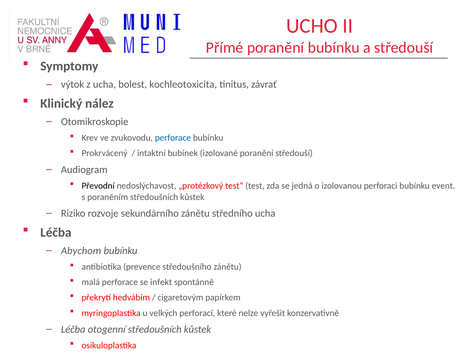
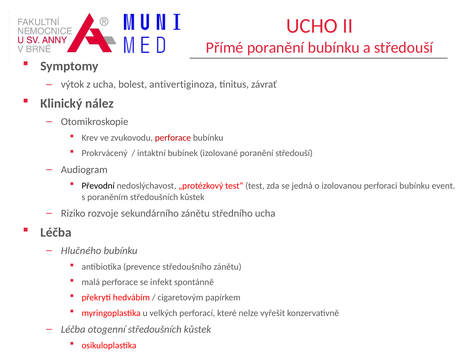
kochleotoxicita: kochleotoxicita -> antivertiginoza
perforace at (173, 138) colour: blue -> red
Abychom: Abychom -> Hlučného
